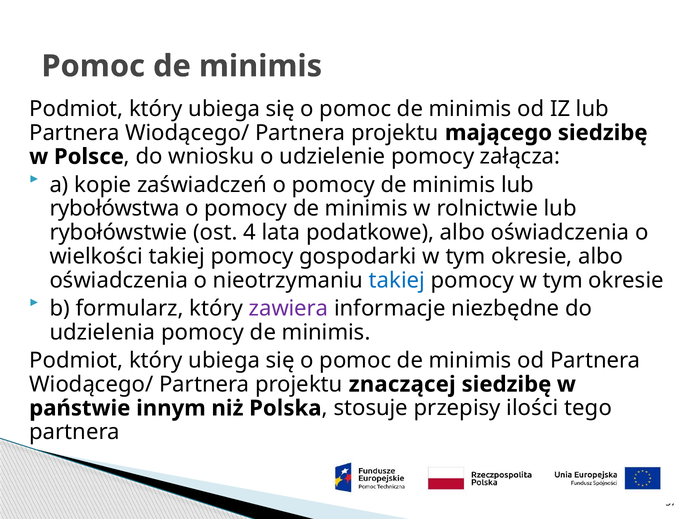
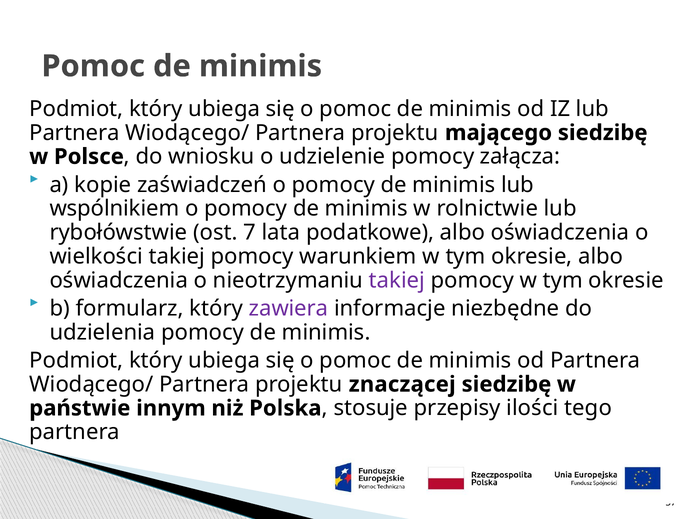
rybołówstwa: rybołówstwa -> wspólnikiem
4: 4 -> 7
gospodarki: gospodarki -> warunkiem
takiej at (397, 281) colour: blue -> purple
